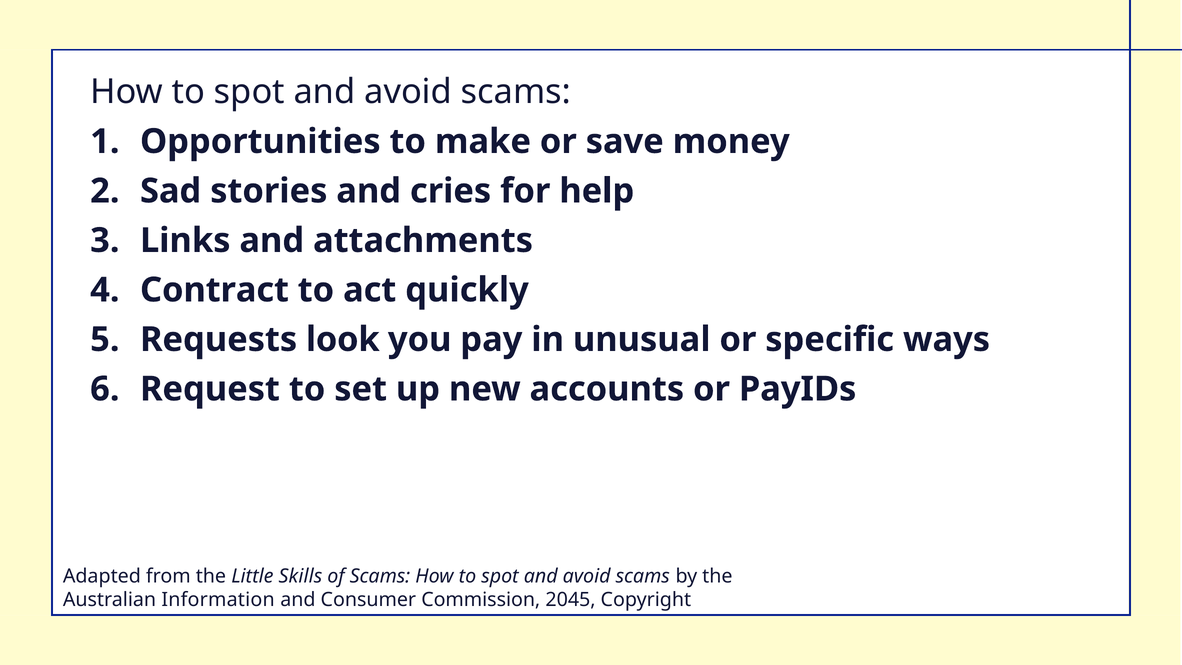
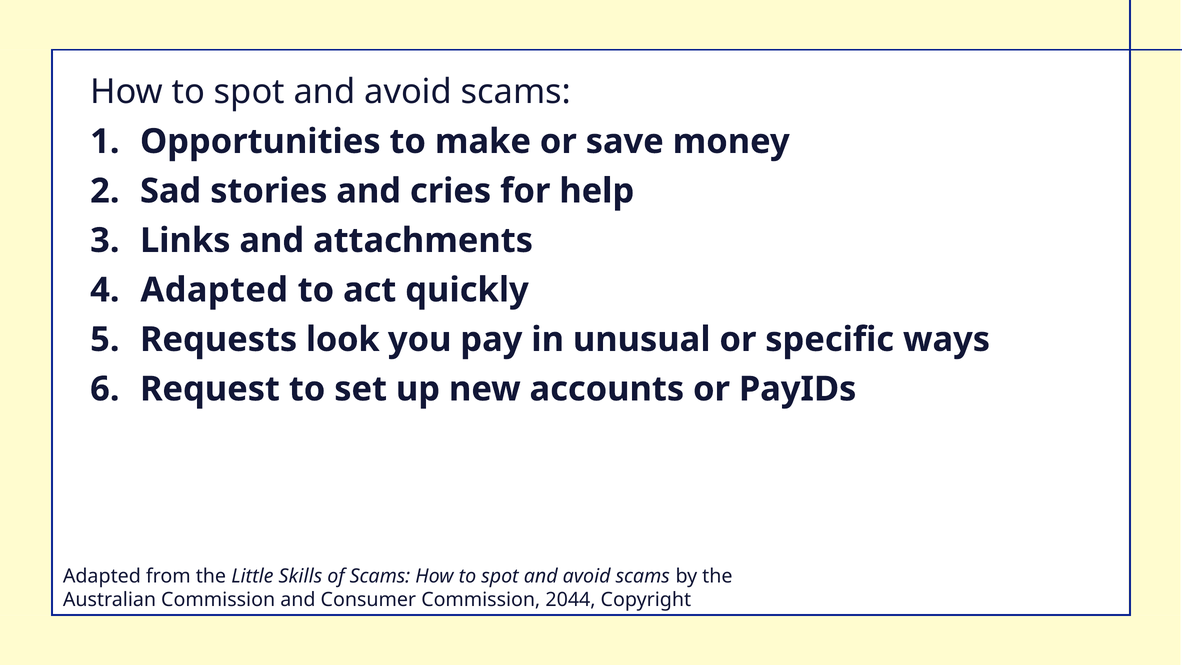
Contract at (214, 290): Contract -> Adapted
Australian Information: Information -> Commission
2045: 2045 -> 2044
